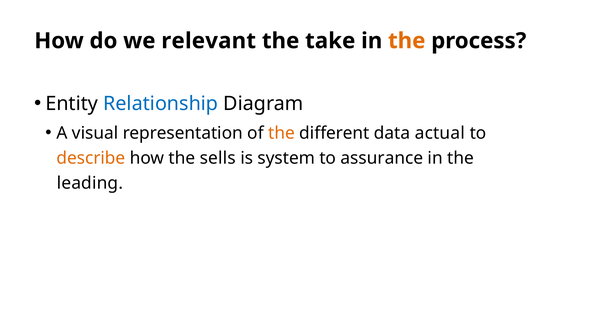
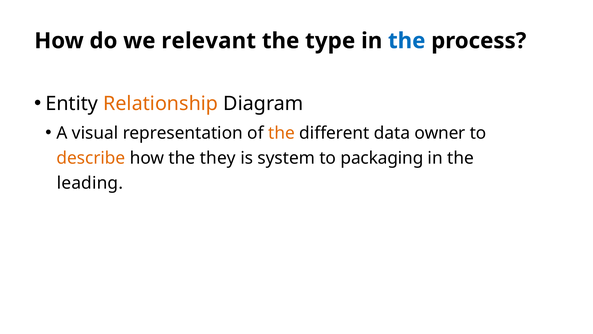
take: take -> type
the at (407, 41) colour: orange -> blue
Relationship colour: blue -> orange
actual: actual -> owner
sells: sells -> they
assurance: assurance -> packaging
